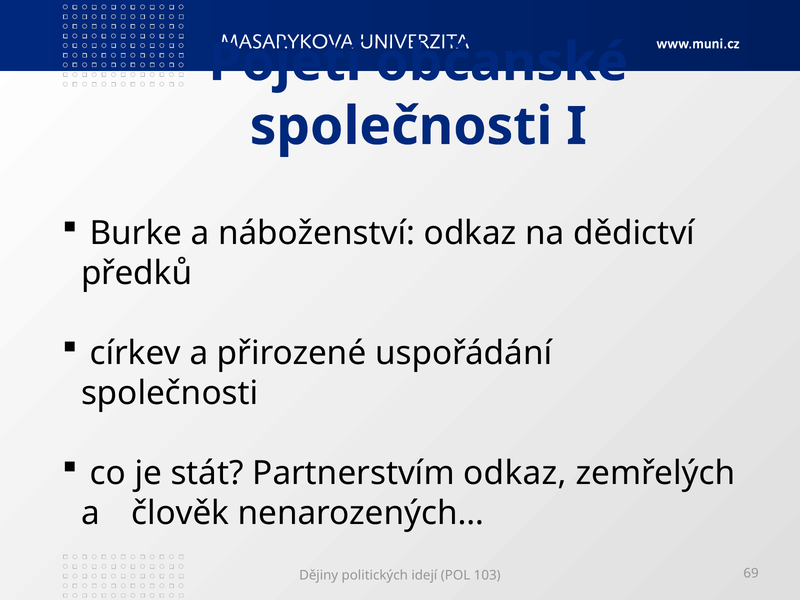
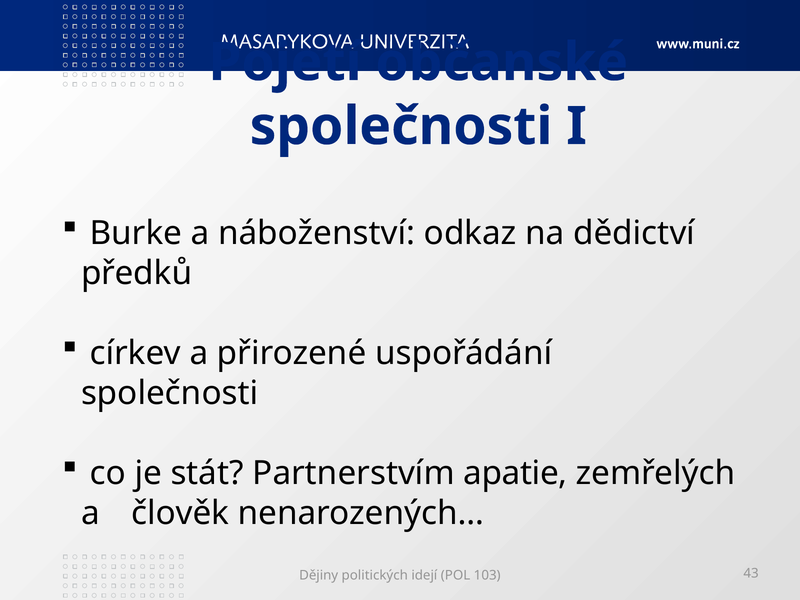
Partnerstvím odkaz: odkaz -> apatie
69: 69 -> 43
